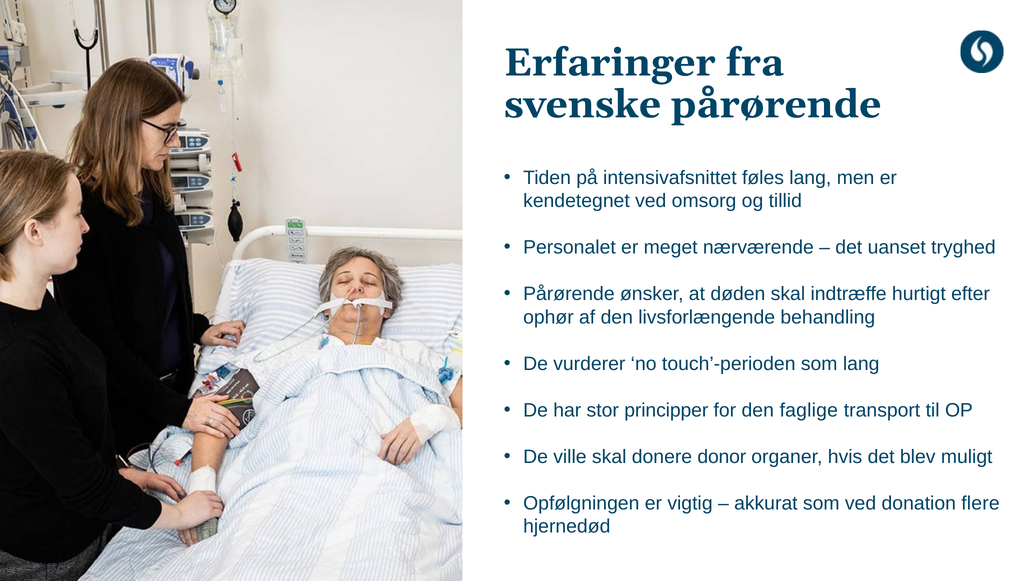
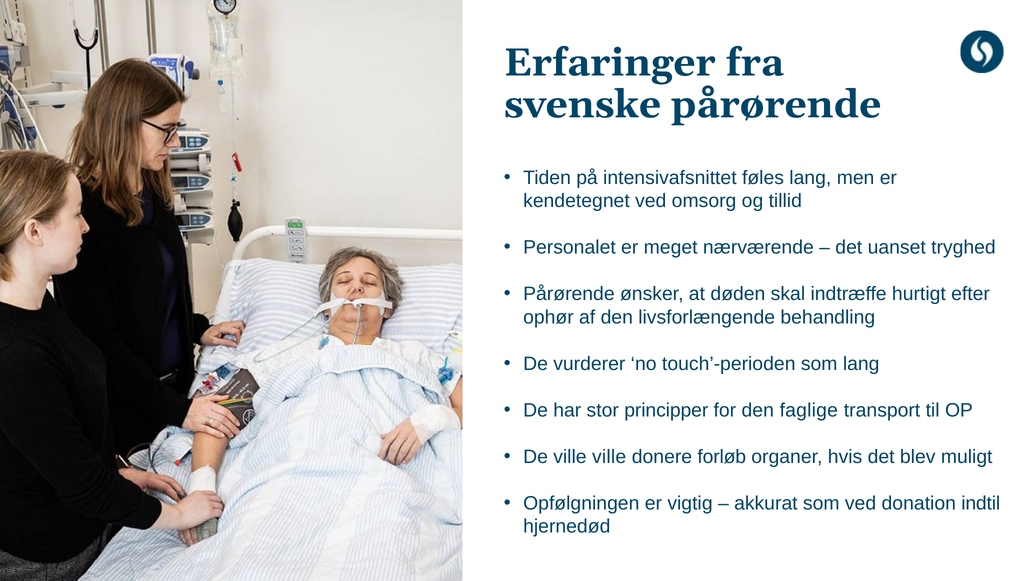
ville skal: skal -> ville
donor: donor -> forløb
flere: flere -> indtil
